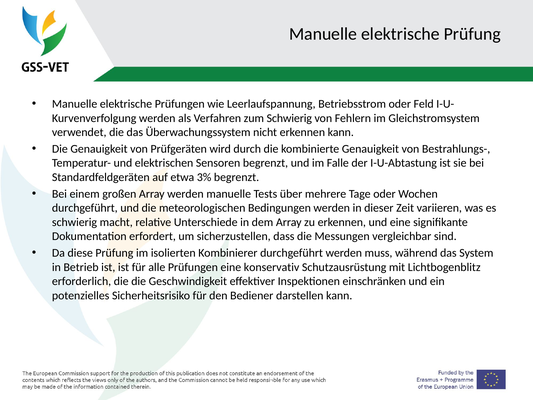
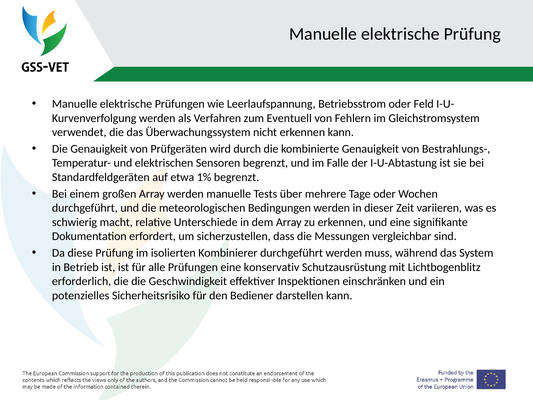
zum Schwierig: Schwierig -> Eventuell
3%: 3% -> 1%
